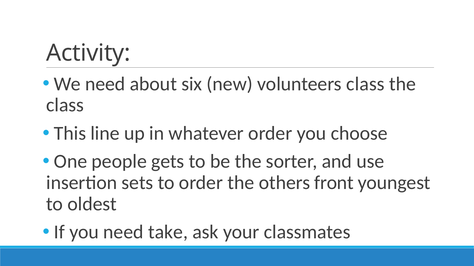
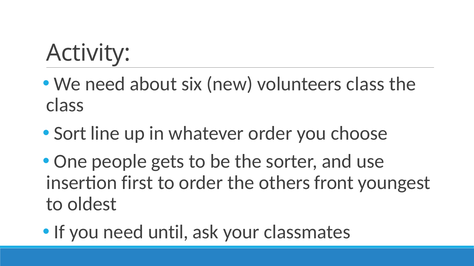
This: This -> Sort
sets: sets -> first
take: take -> until
